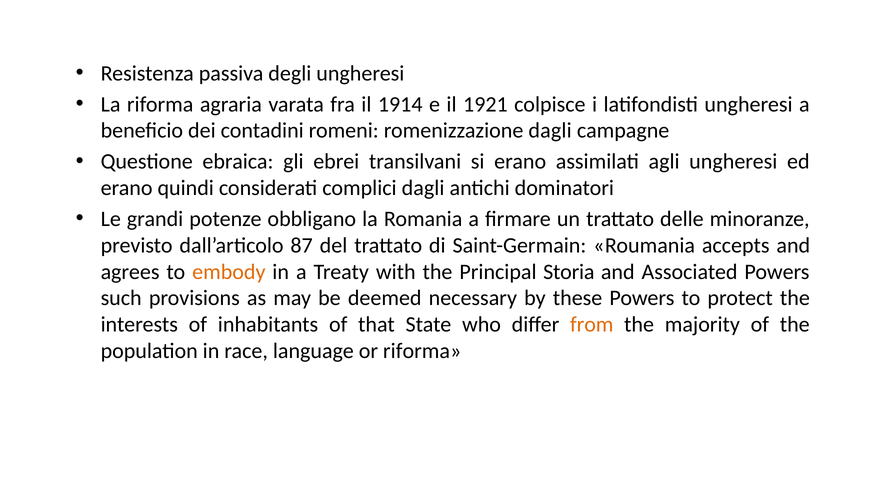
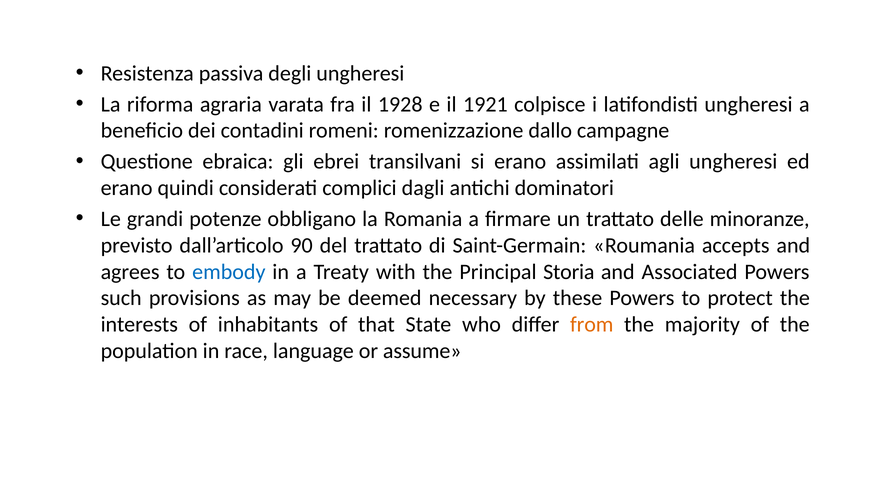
1914: 1914 -> 1928
romenizzazione dagli: dagli -> dallo
87: 87 -> 90
embody colour: orange -> blue
or riforma: riforma -> assume
